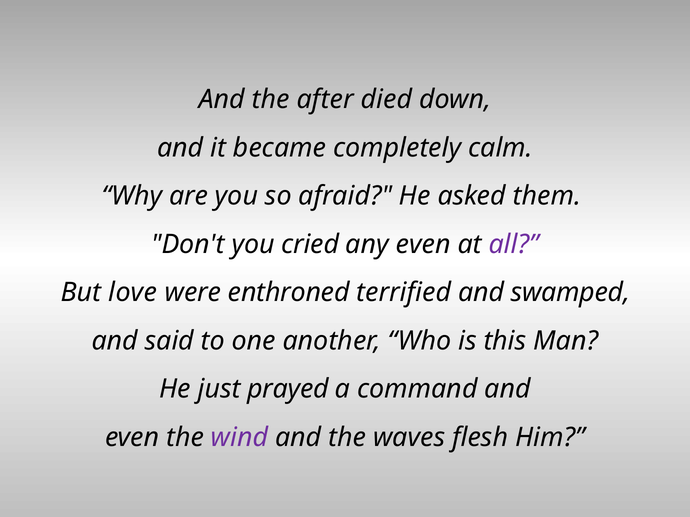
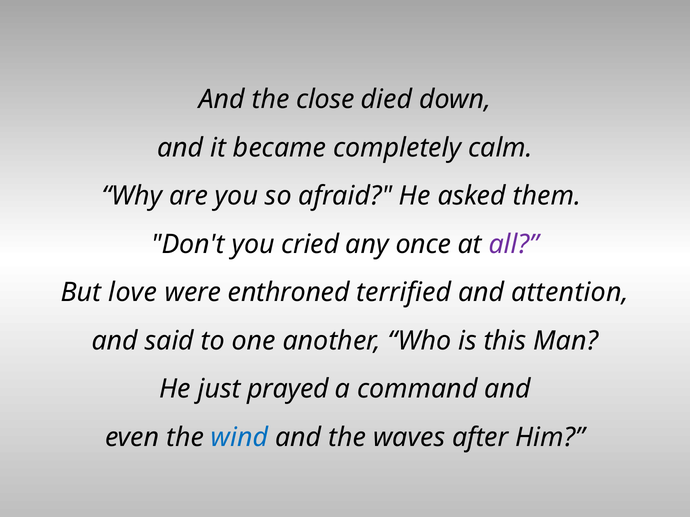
after: after -> close
any even: even -> once
swamped: swamped -> attention
wind colour: purple -> blue
flesh: flesh -> after
